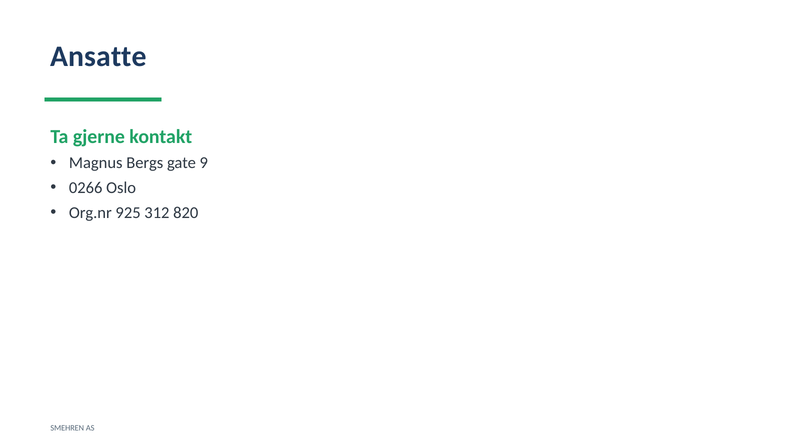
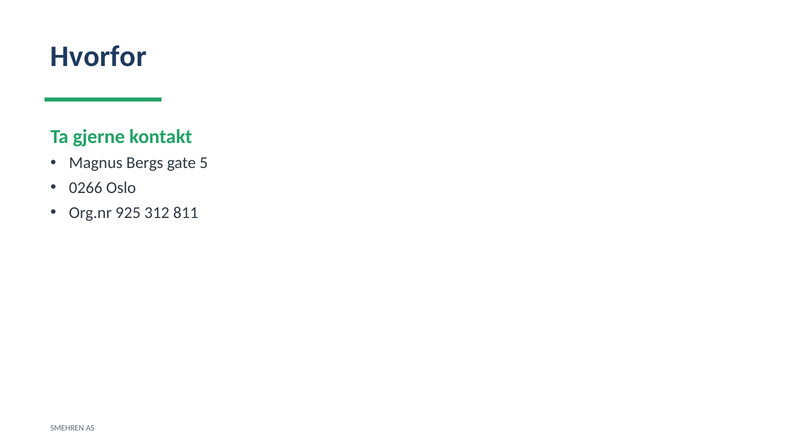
Ansatte: Ansatte -> Hvorfor
9: 9 -> 5
820: 820 -> 811
